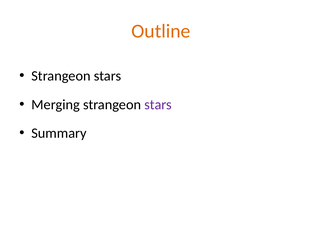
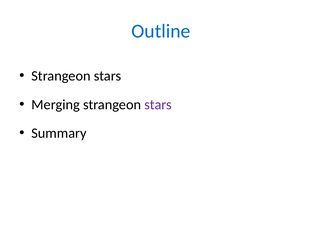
Outline colour: orange -> blue
